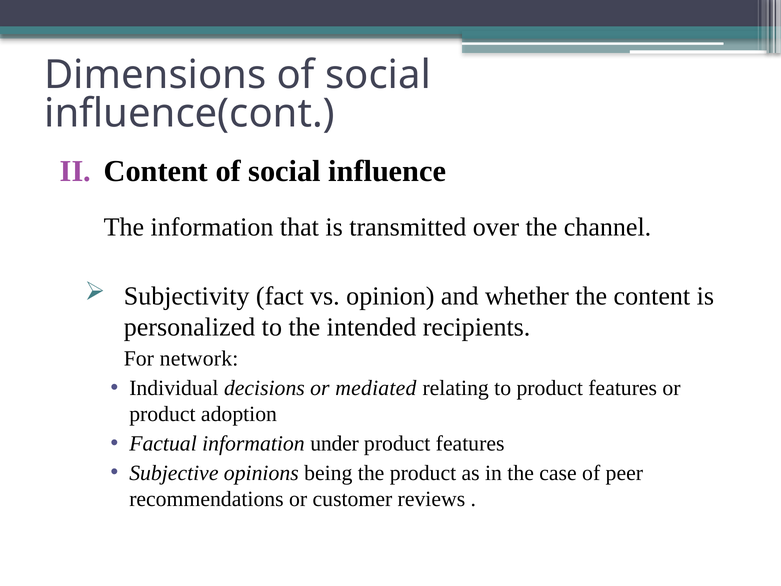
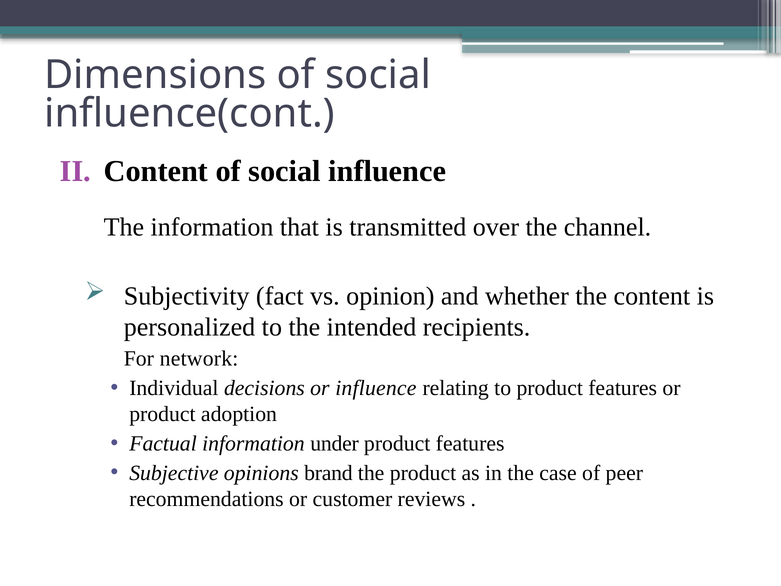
or mediated: mediated -> influence
being: being -> brand
